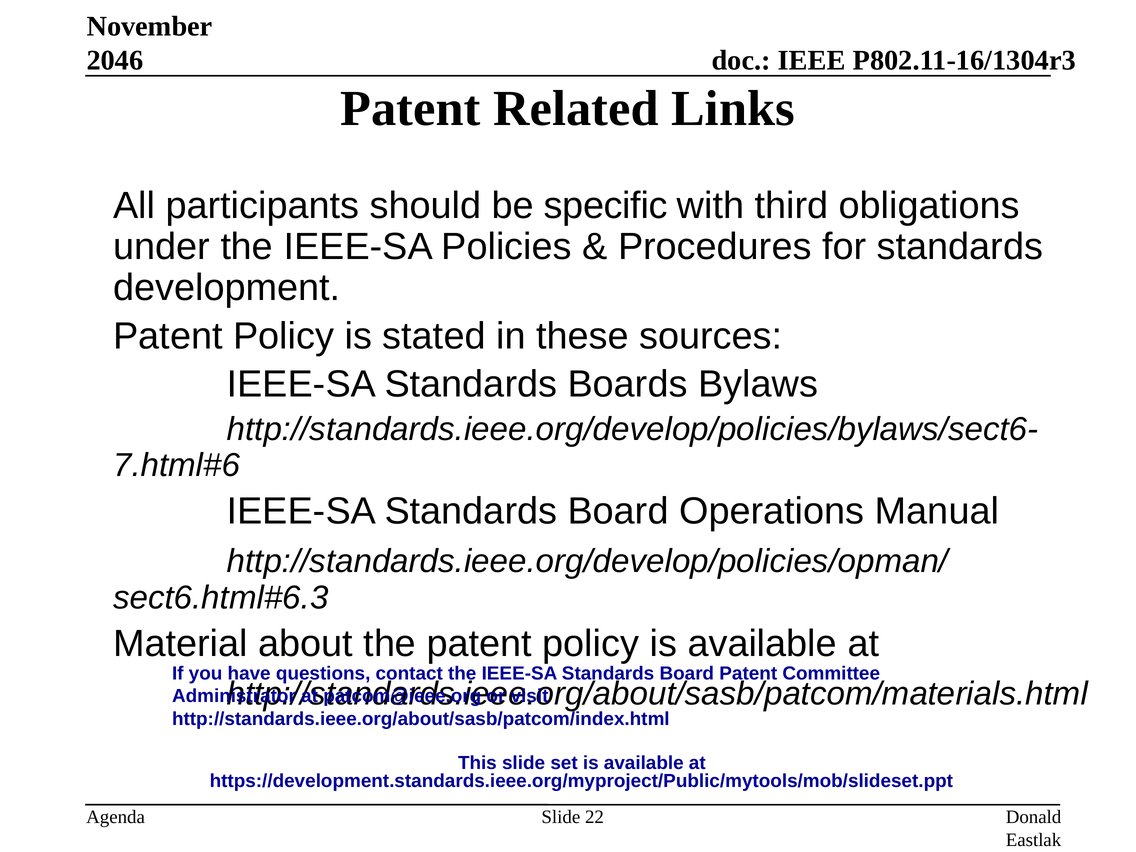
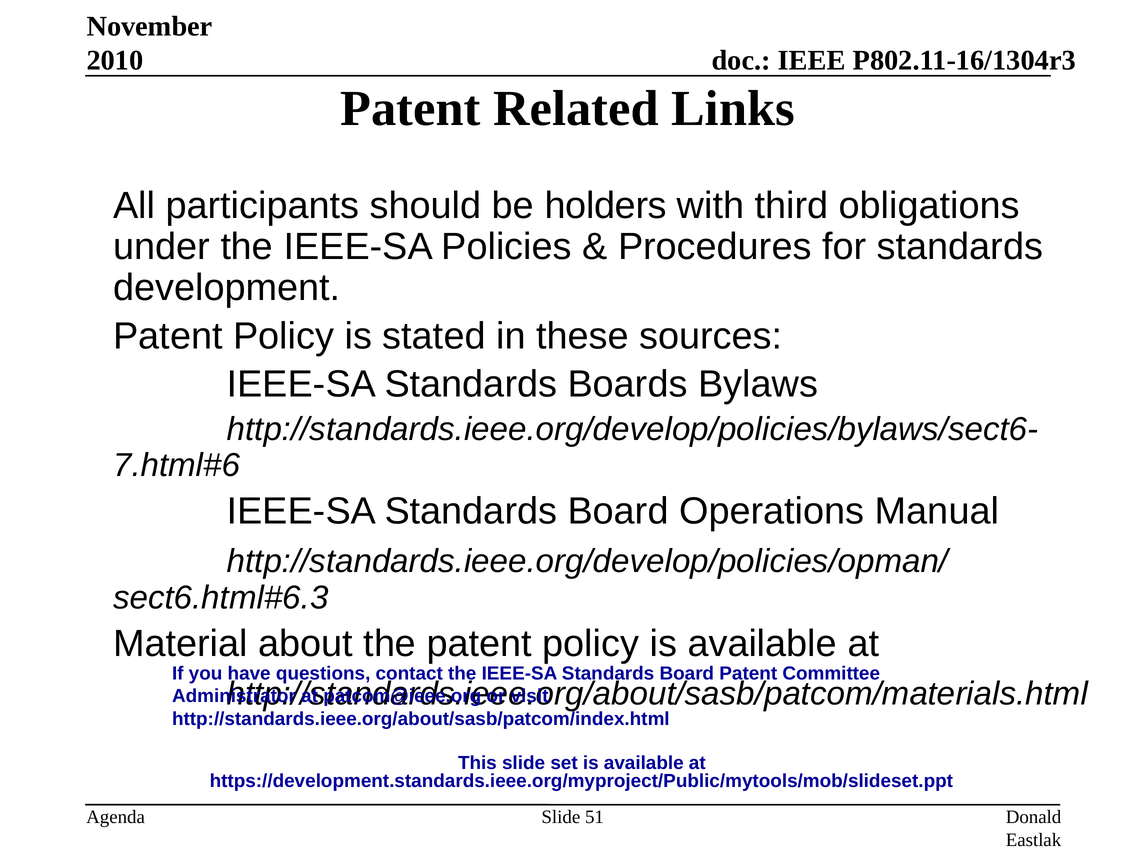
2046: 2046 -> 2010
specific: specific -> holders
22: 22 -> 51
